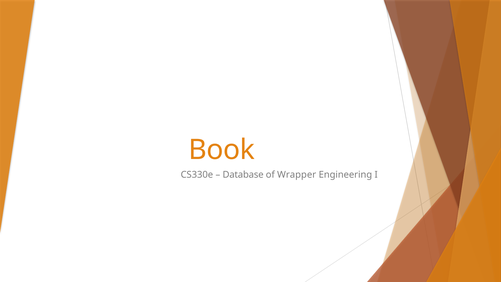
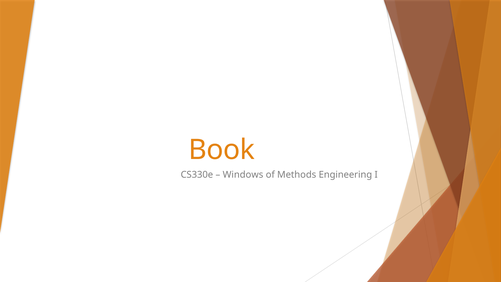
Database: Database -> Windows
Wrapper: Wrapper -> Methods
